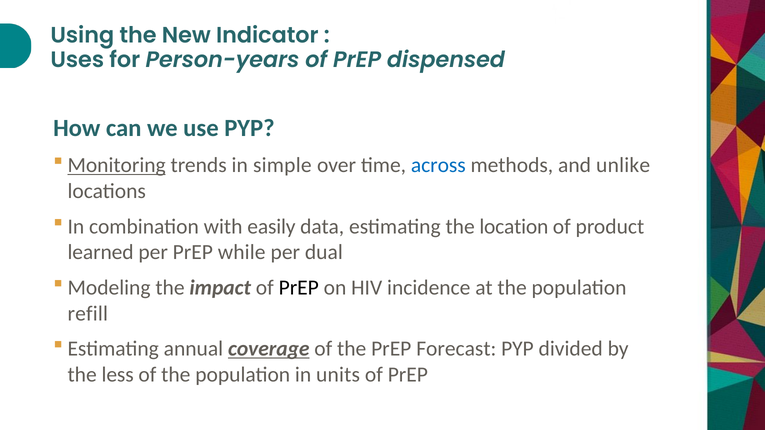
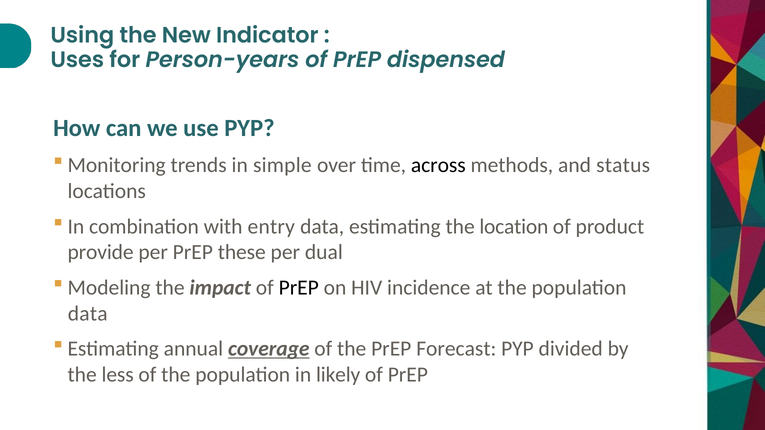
Monitoring underline: present -> none
across colour: blue -> black
unlike: unlike -> status
easily: easily -> entry
learned: learned -> provide
while: while -> these
refill at (88, 314): refill -> data
units: units -> likely
